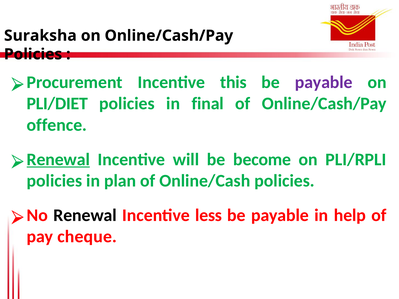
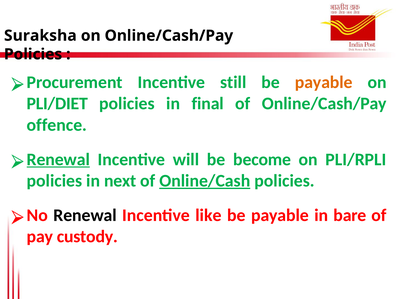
this: this -> still
payable at (324, 82) colour: purple -> orange
plan: plan -> next
Online/Cash underline: none -> present
less: less -> like
help: help -> bare
cheque: cheque -> custody
